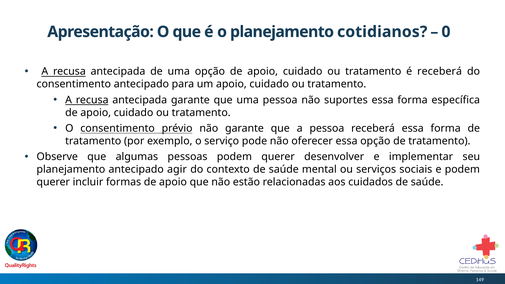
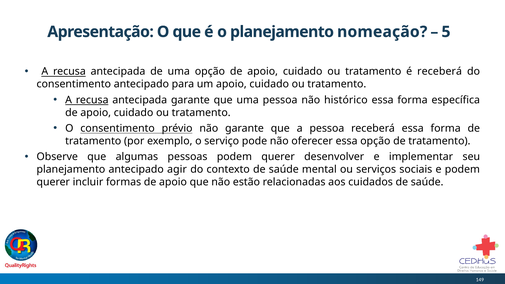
cotidianos: cotidianos -> nomeação
0: 0 -> 5
suportes: suportes -> histórico
